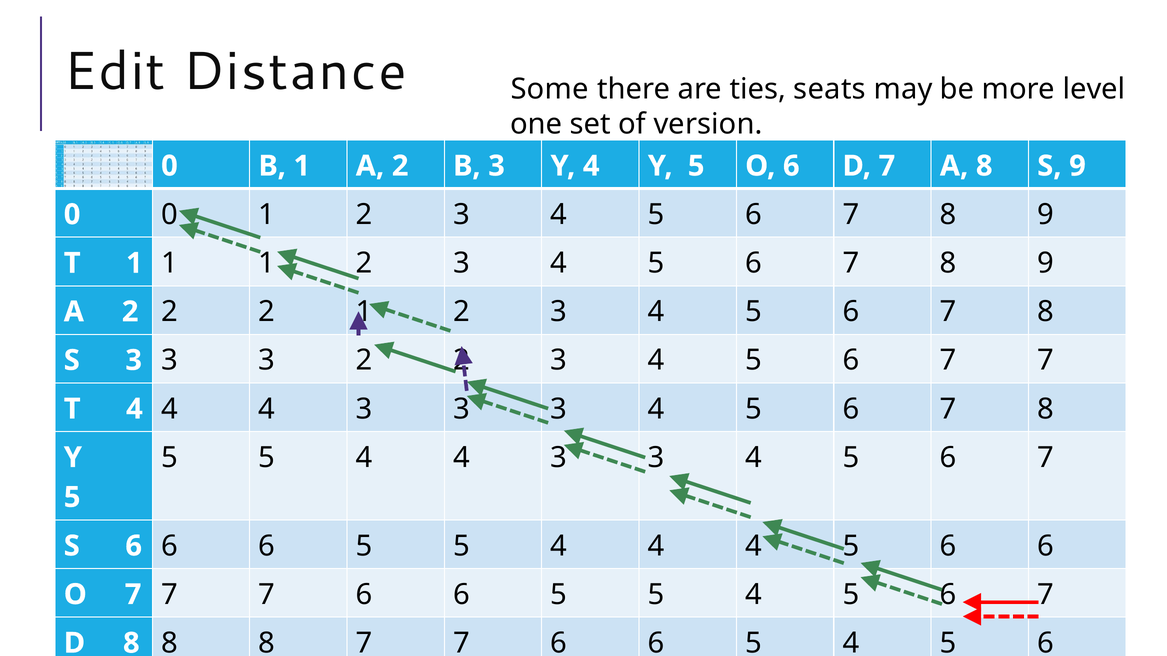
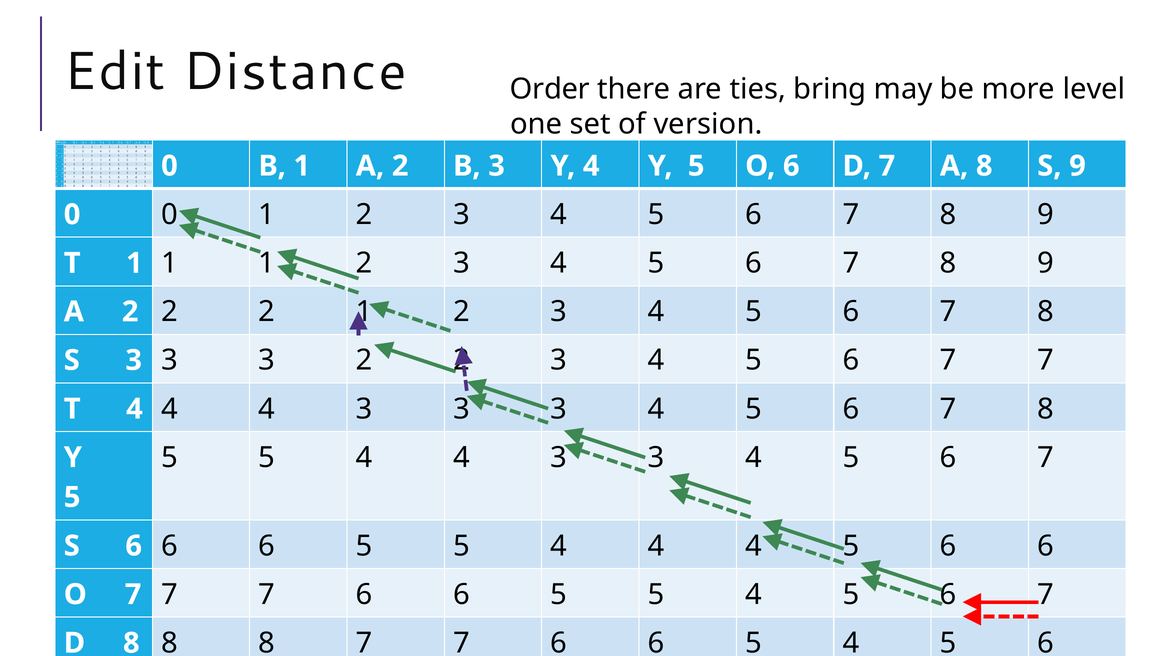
Some: Some -> Order
seats: seats -> bring
